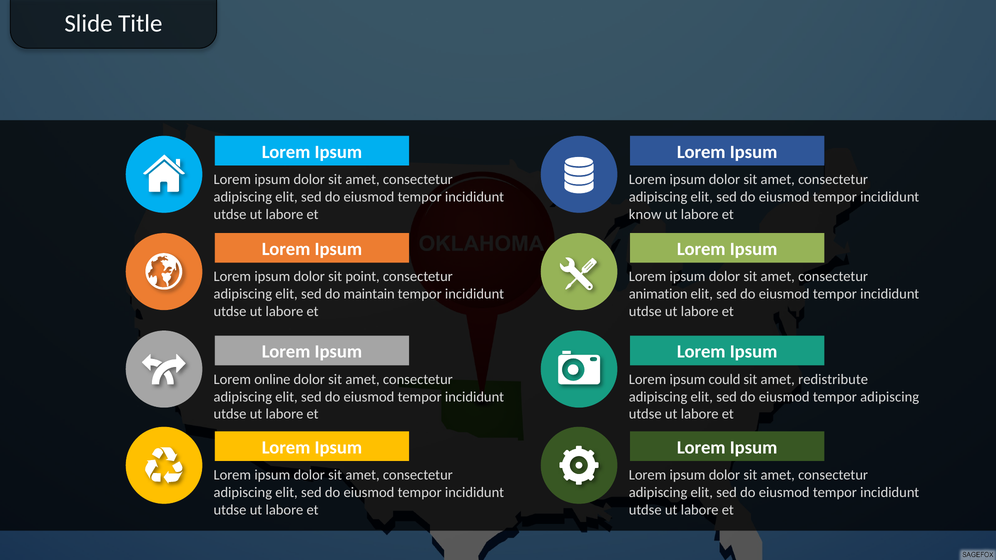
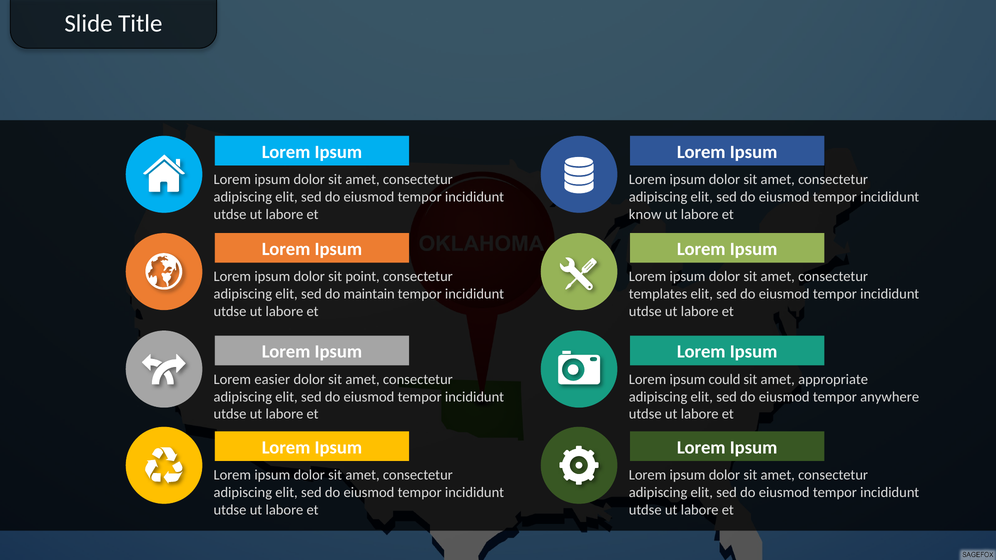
animation: animation -> templates
online: online -> easier
redistribute: redistribute -> appropriate
tempor adipiscing: adipiscing -> anywhere
